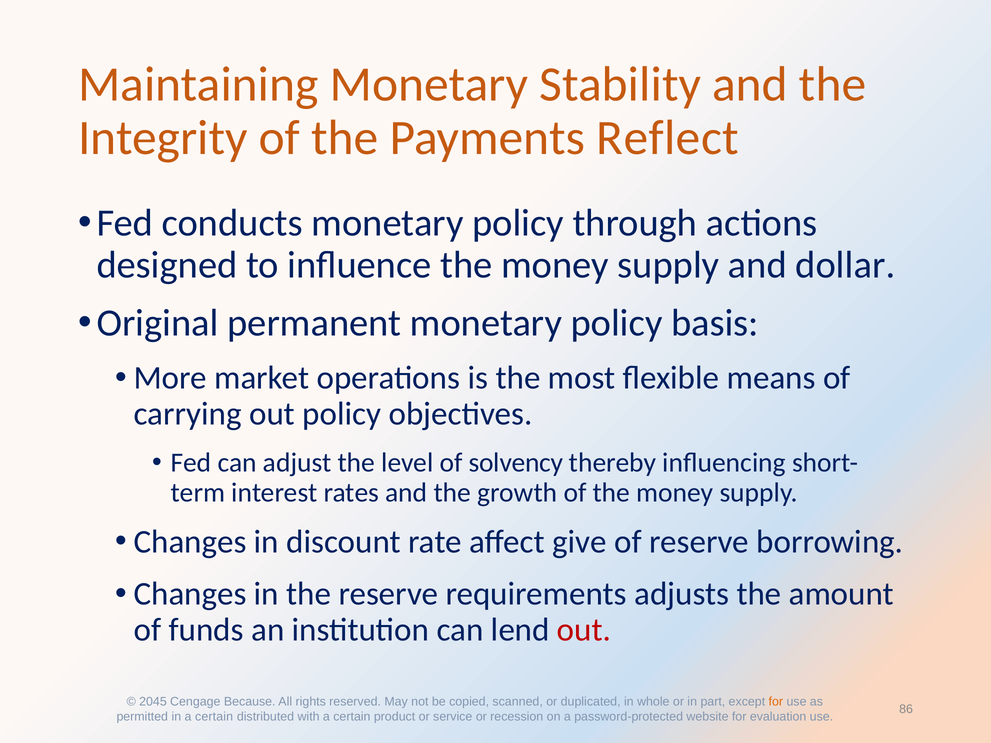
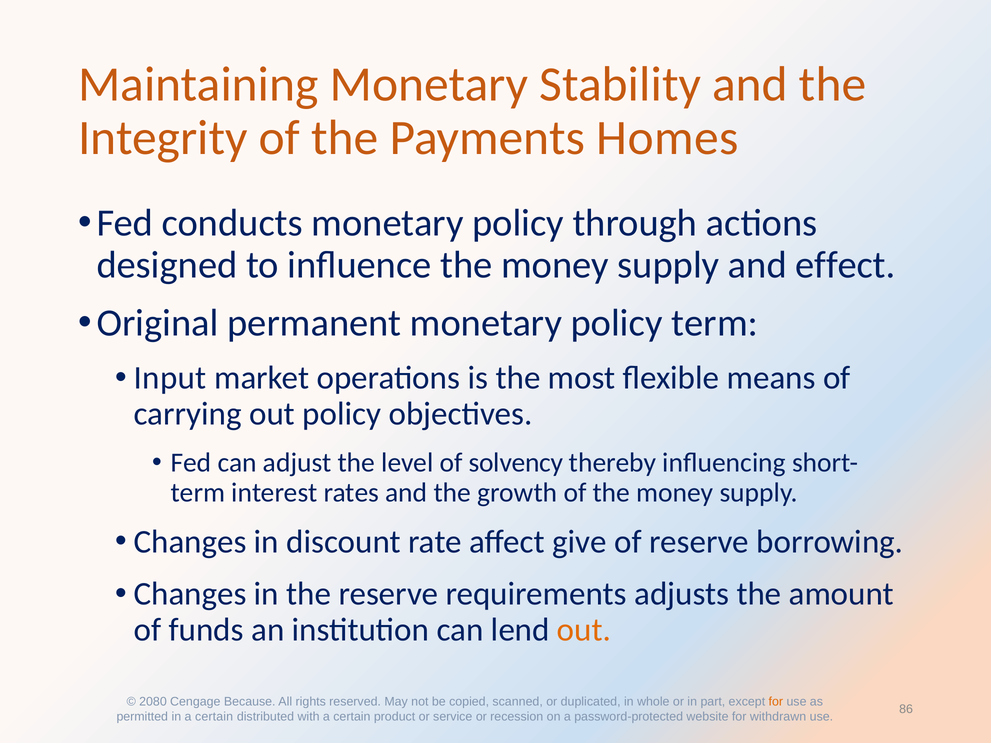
Reflect: Reflect -> Homes
dollar: dollar -> effect
policy basis: basis -> term
More: More -> Input
out at (584, 630) colour: red -> orange
2045: 2045 -> 2080
evaluation: evaluation -> withdrawn
